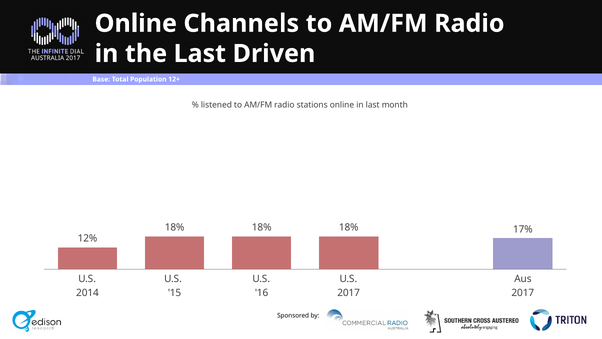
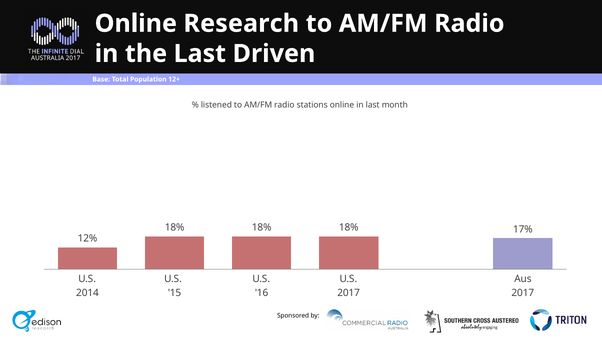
Channels: Channels -> Research
